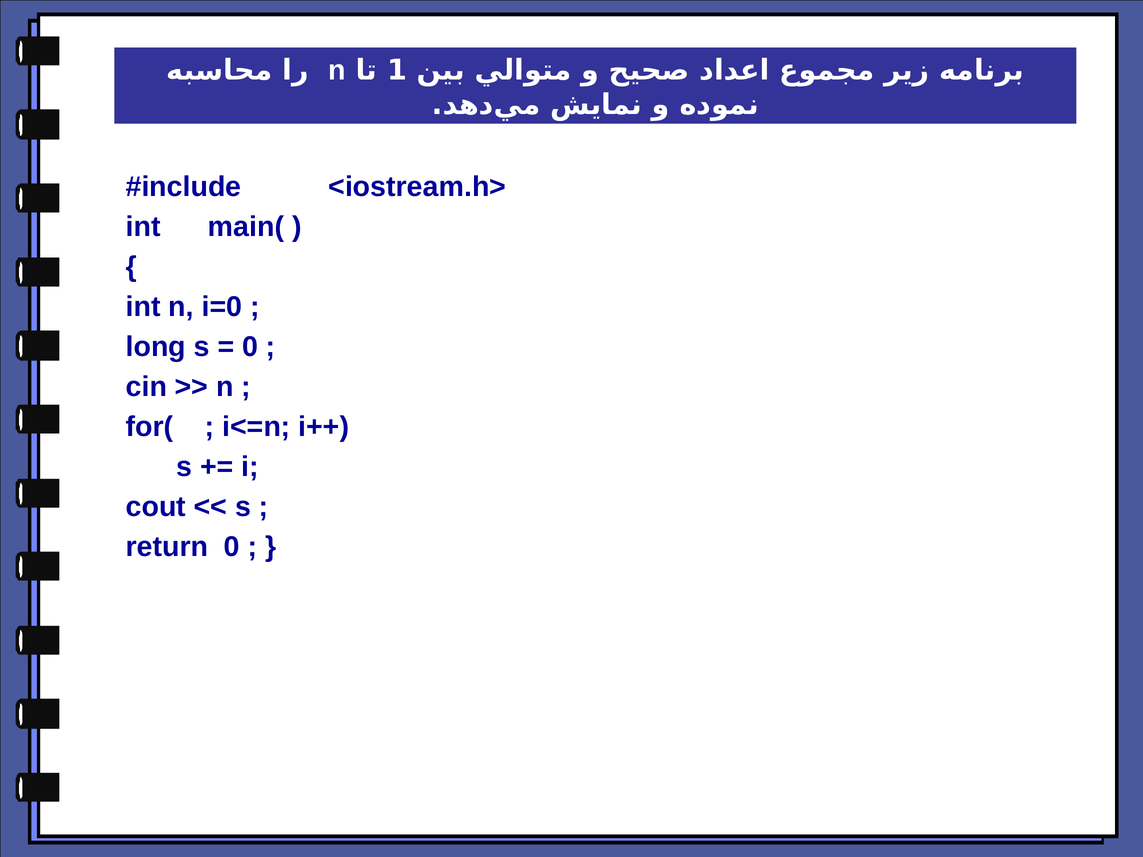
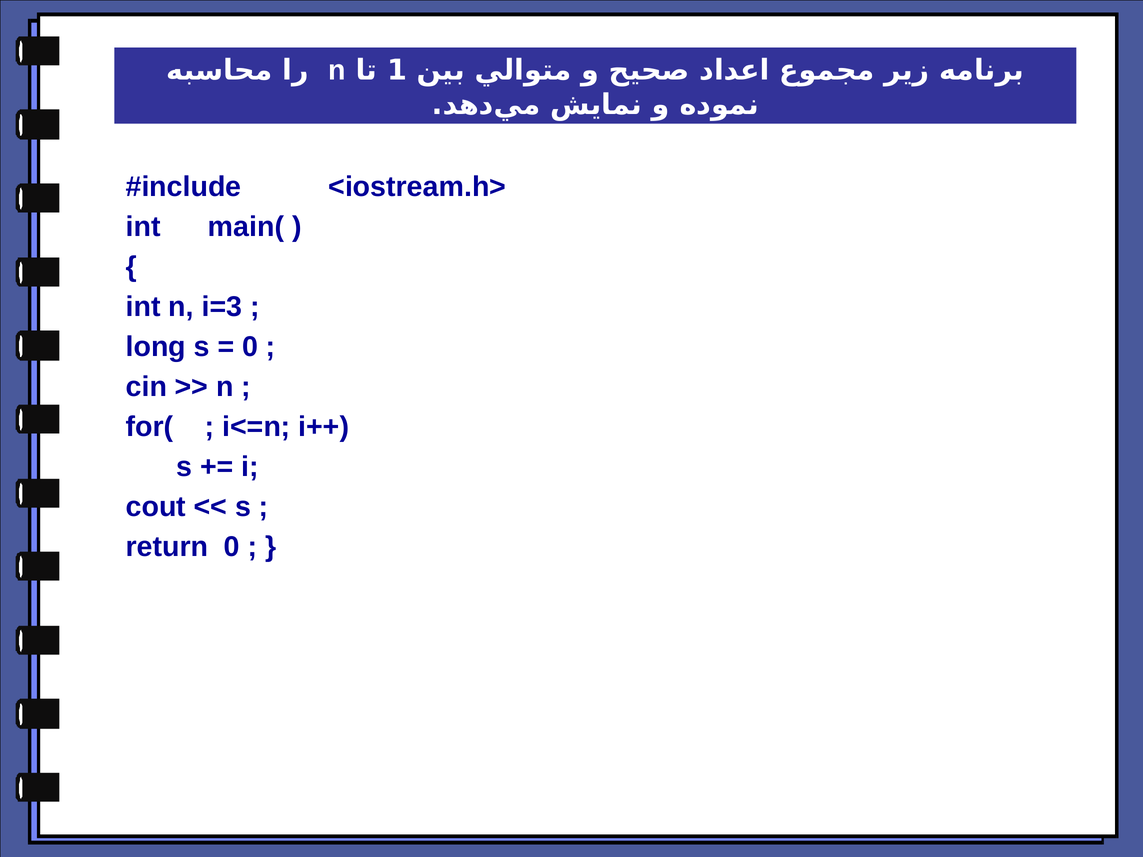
i=0: i=0 -> i=3
